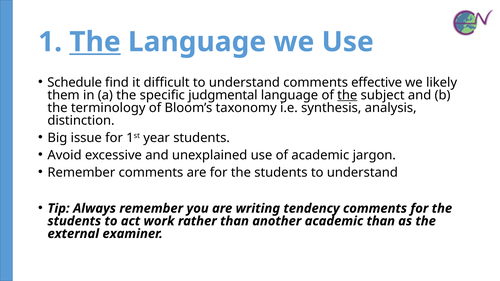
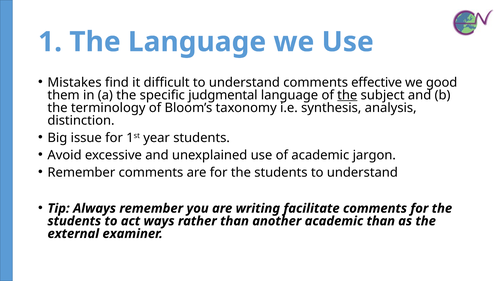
The at (95, 42) underline: present -> none
Schedule: Schedule -> Mistakes
likely: likely -> good
tendency: tendency -> facilitate
work: work -> ways
